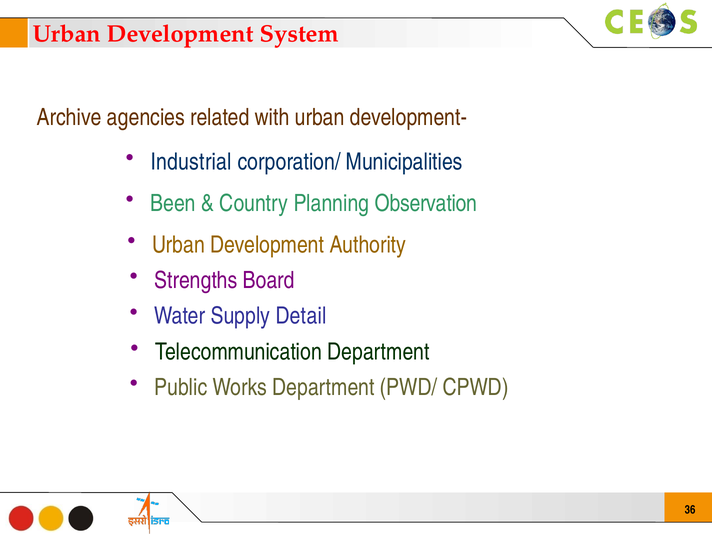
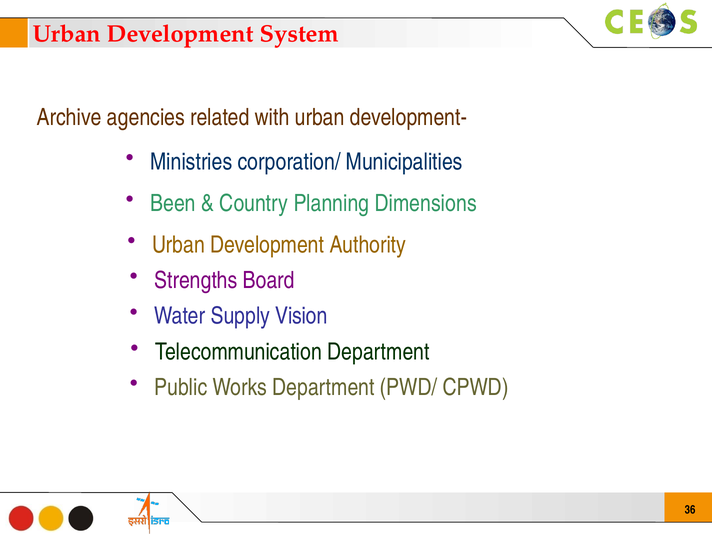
Industrial: Industrial -> Ministries
Observation: Observation -> Dimensions
Detail: Detail -> Vision
